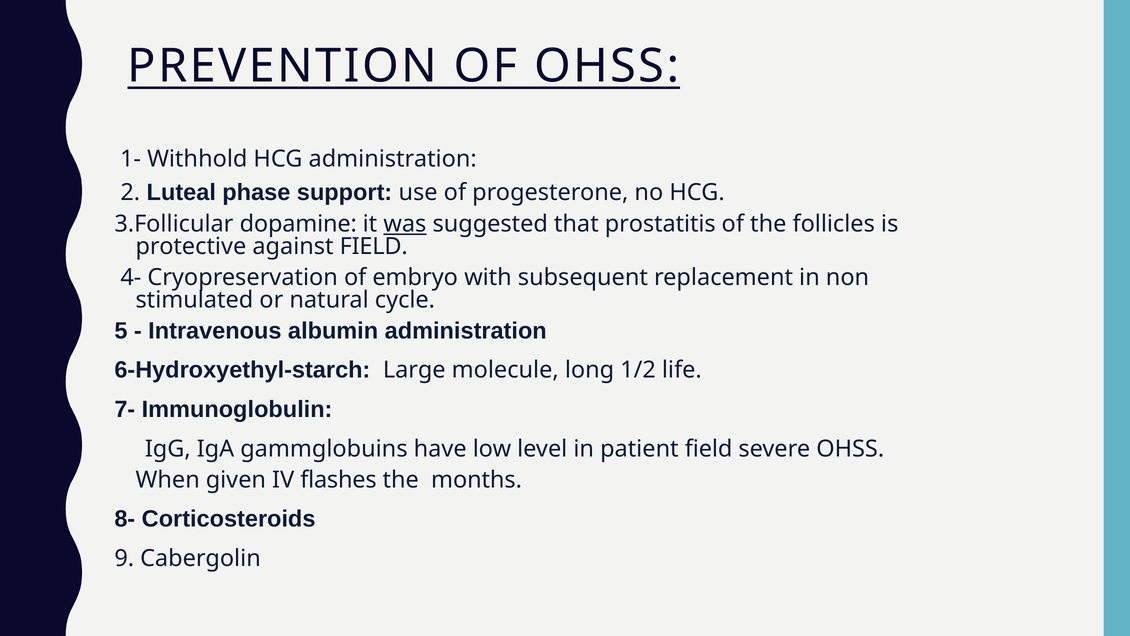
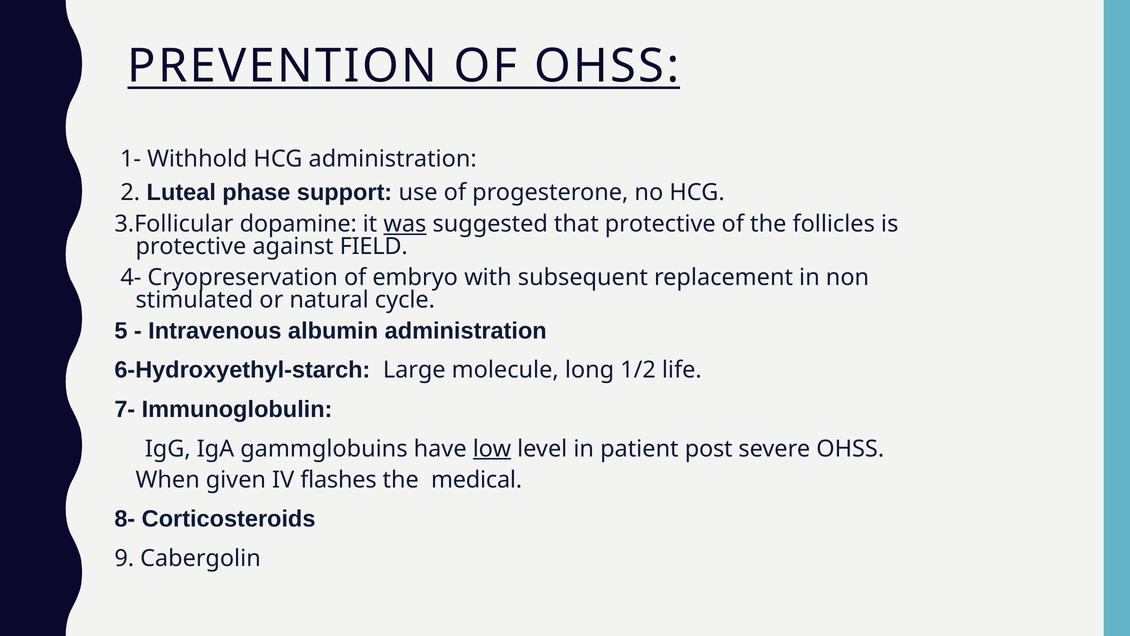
that prostatitis: prostatitis -> protective
low underline: none -> present
patient field: field -> post
months: months -> medical
